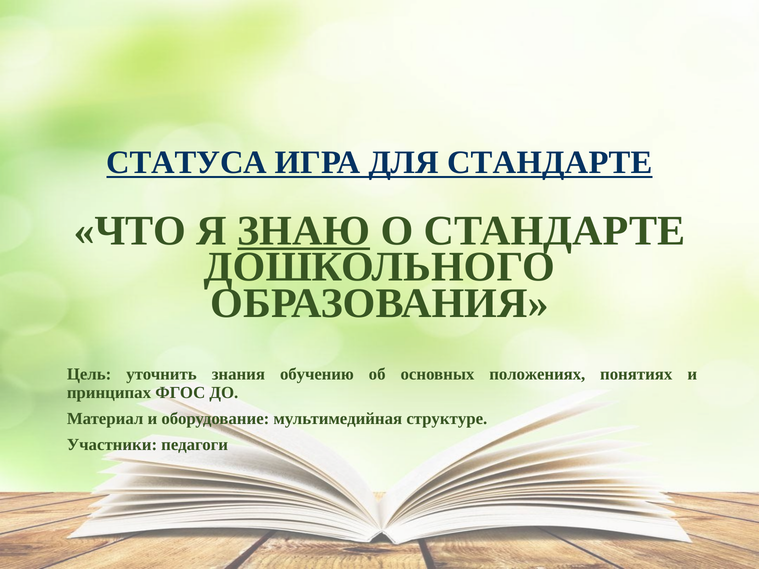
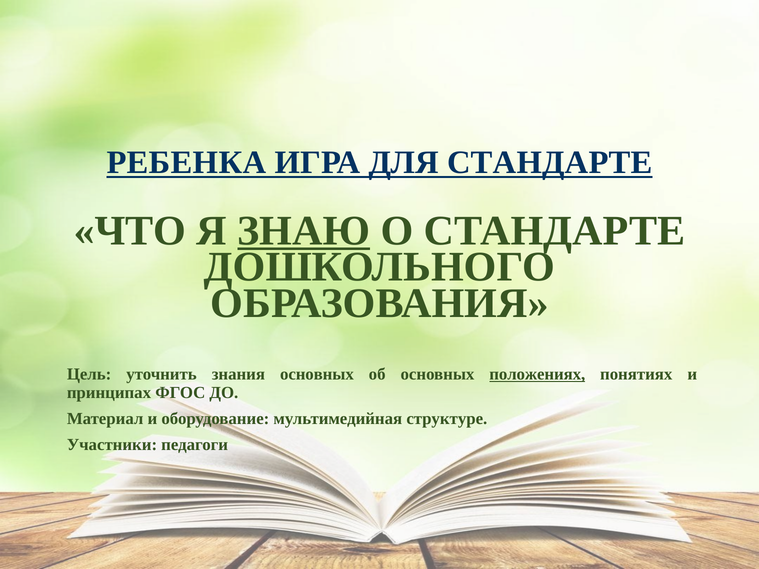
СТАТУСА: СТАТУСА -> РЕБЕНКА
знания обучению: обучению -> основных
положениях underline: none -> present
